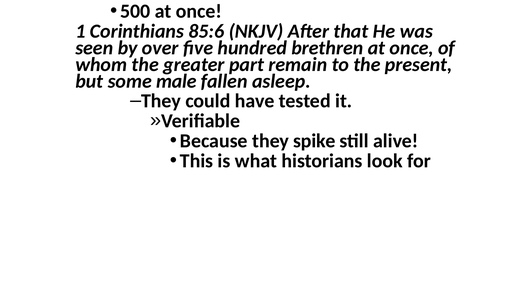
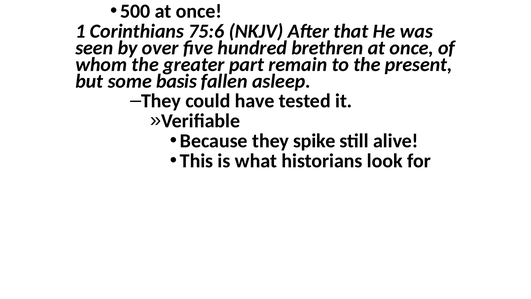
85:6: 85:6 -> 75:6
male: male -> basis
